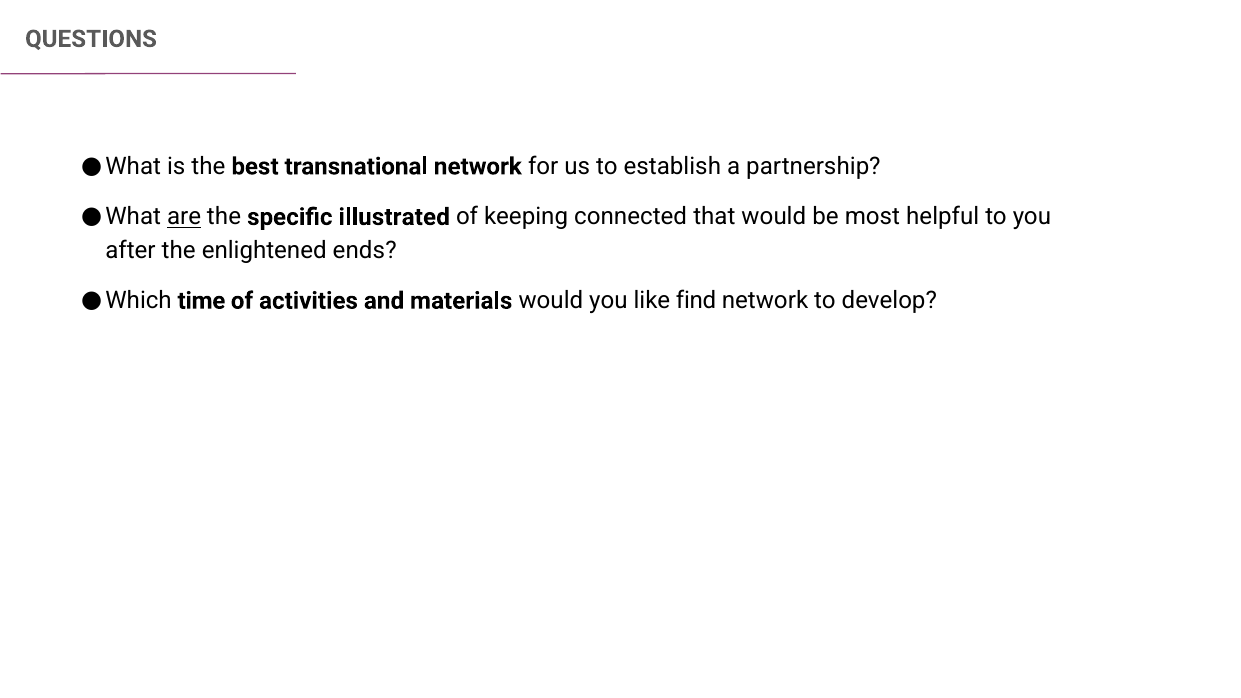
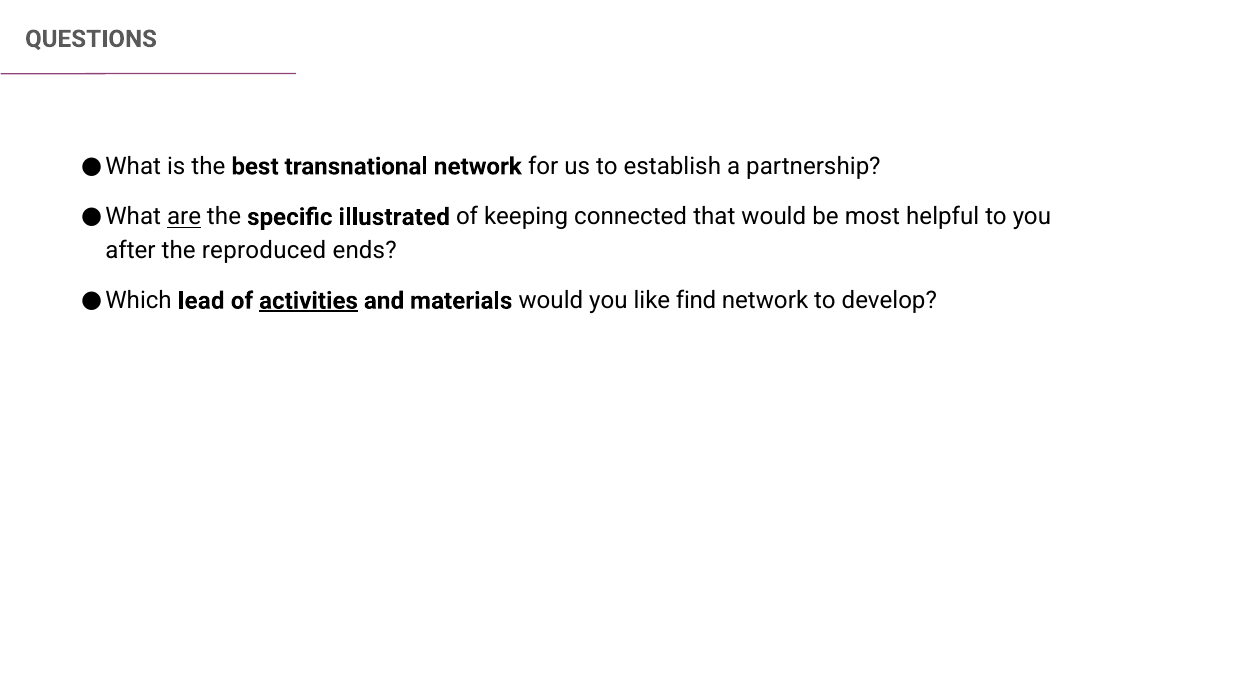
enlightened: enlightened -> reproduced
time: time -> lead
activities underline: none -> present
